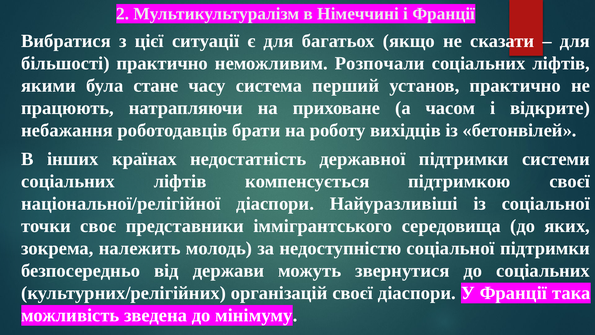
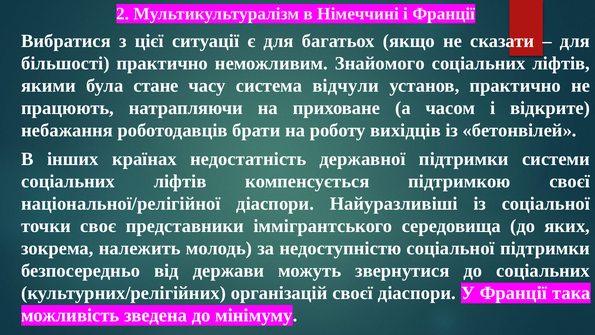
Розпочали: Розпочали -> Знайомого
перший: перший -> відчули
